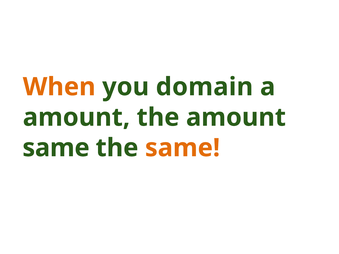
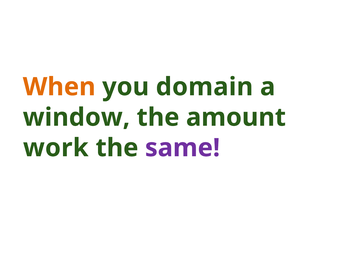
amount at (76, 117): amount -> window
same at (56, 148): same -> work
same at (182, 148) colour: orange -> purple
